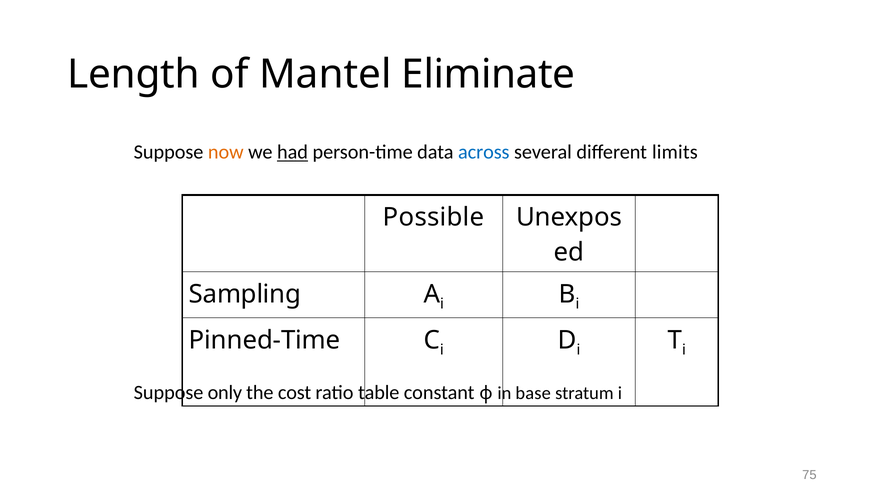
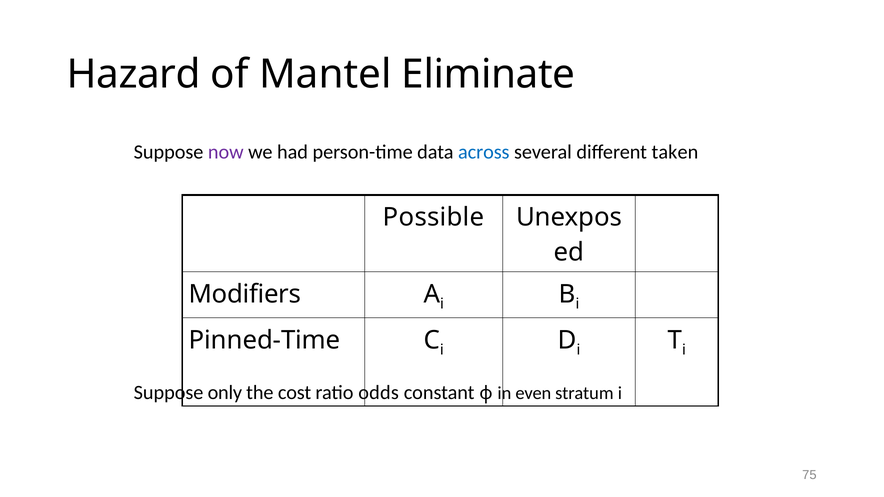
Length: Length -> Hazard
now colour: orange -> purple
had underline: present -> none
limits: limits -> taken
Sampling: Sampling -> Modifiers
table: table -> odds
base: base -> even
